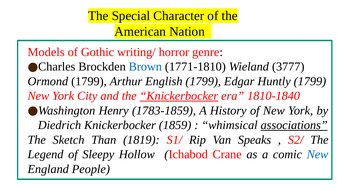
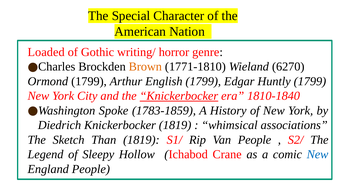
Models: Models -> Loaded
Brown colour: blue -> orange
3777: 3777 -> 6270
Henry: Henry -> Spoke
Knickerbocker 1859: 1859 -> 1819
associations underline: present -> none
Van Speaks: Speaks -> People
